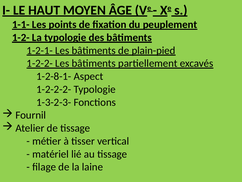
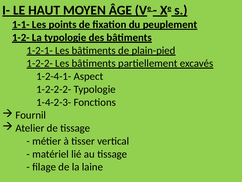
1-2-8-1-: 1-2-8-1- -> 1-2-4-1-
1-3-2-3-: 1-3-2-3- -> 1-4-2-3-
